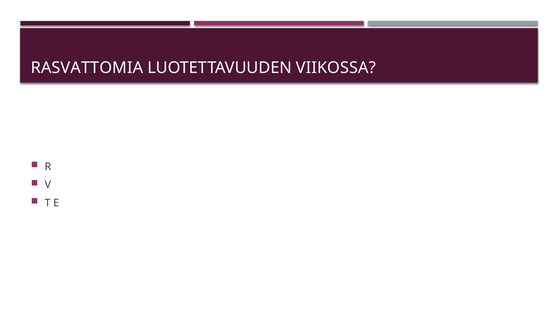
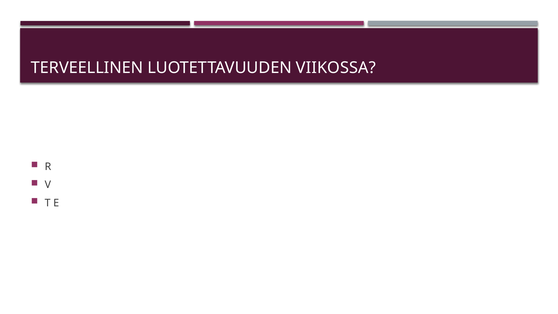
RASVATTOMIA: RASVATTOMIA -> TERVEELLINEN
